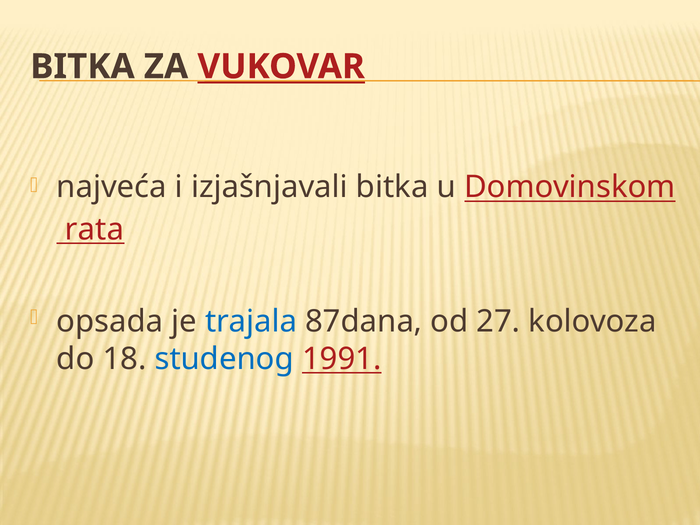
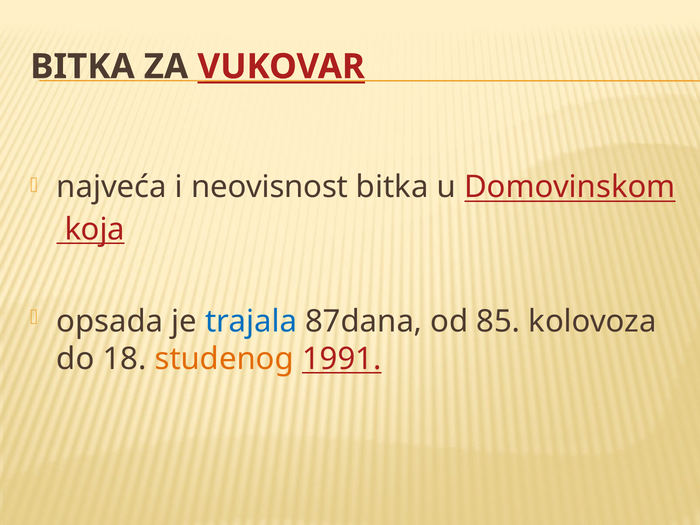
izjašnjavali: izjašnjavali -> neovisnost
rata: rata -> koja
27: 27 -> 85
studenog colour: blue -> orange
